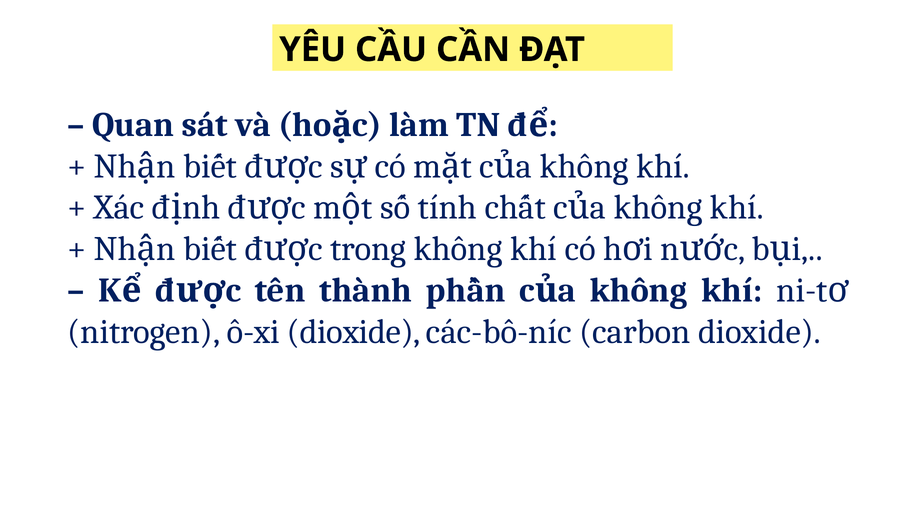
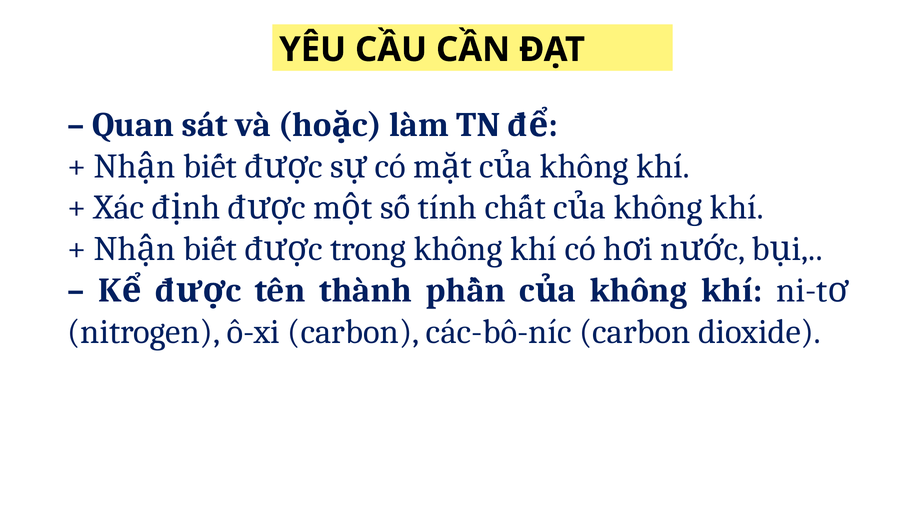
ô-xi dioxide: dioxide -> carbon
